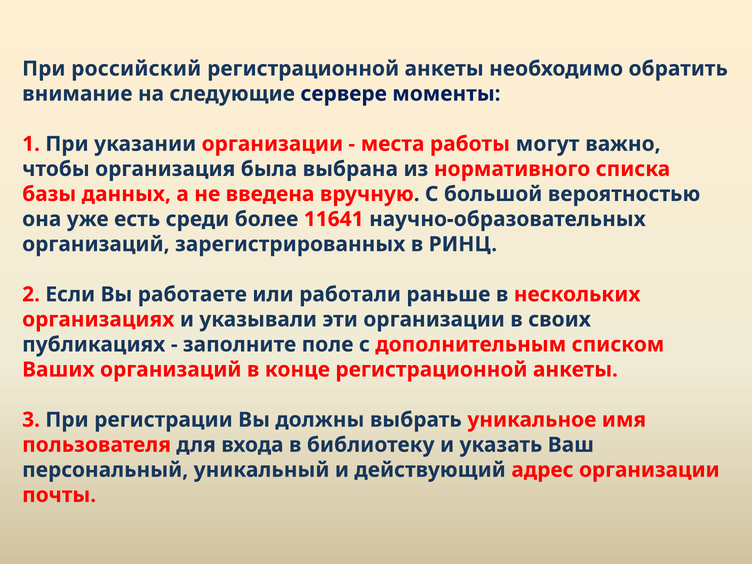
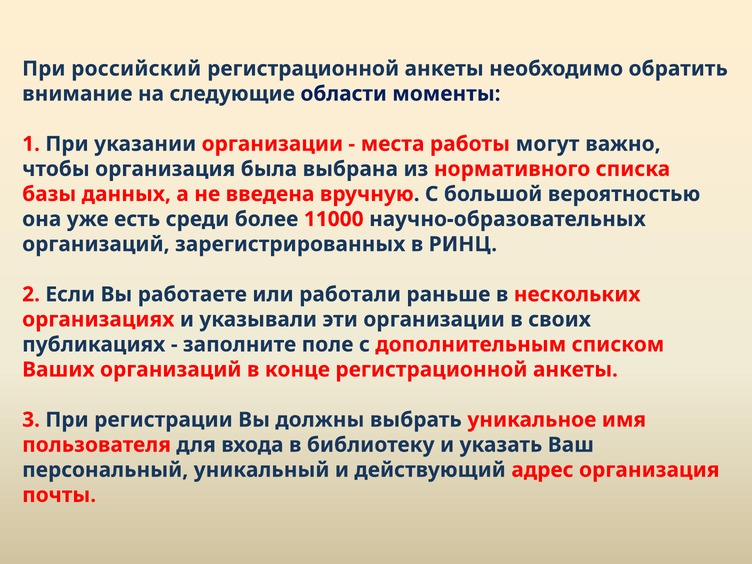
сервере: сервере -> области
11641: 11641 -> 11000
адрес организации: организации -> организация
